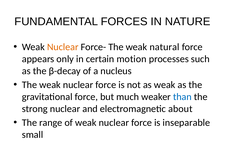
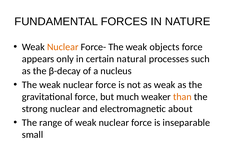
natural: natural -> objects
motion: motion -> natural
than colour: blue -> orange
